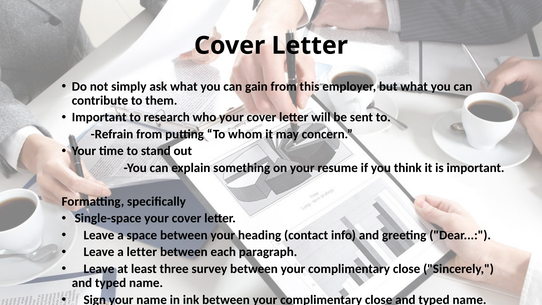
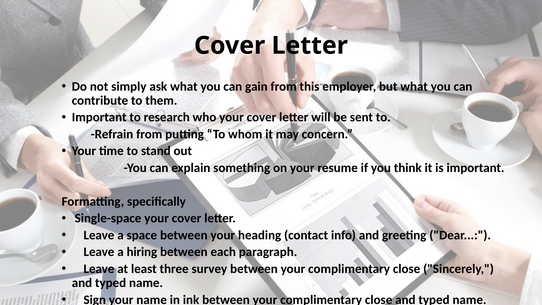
a letter: letter -> hiring
